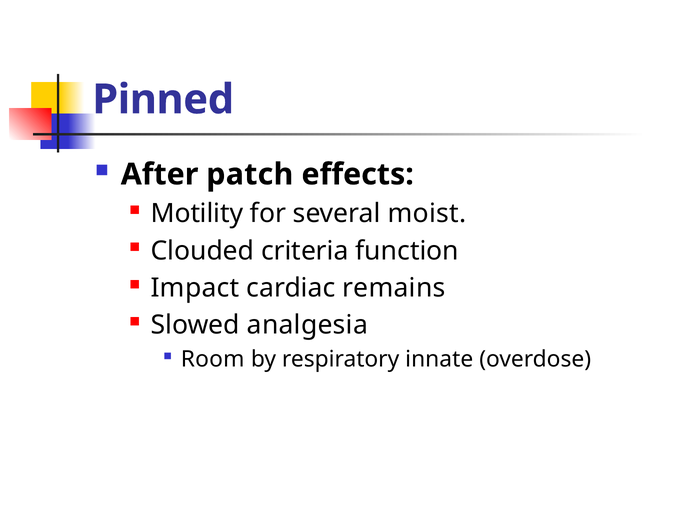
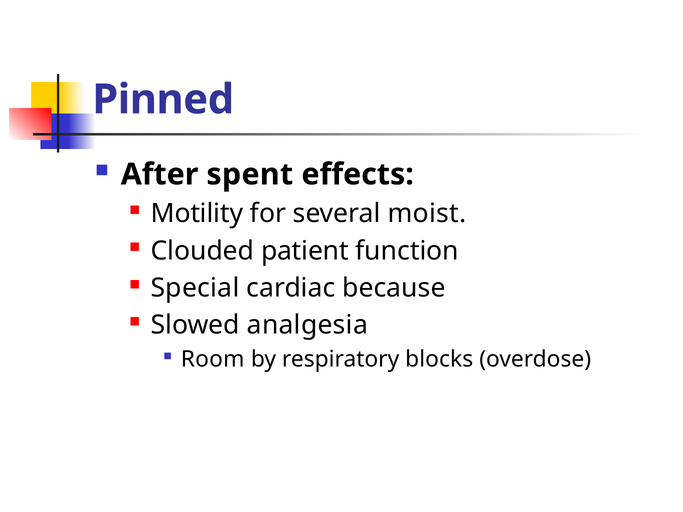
patch: patch -> spent
criteria: criteria -> patient
Impact: Impact -> Special
remains: remains -> because
innate: innate -> blocks
